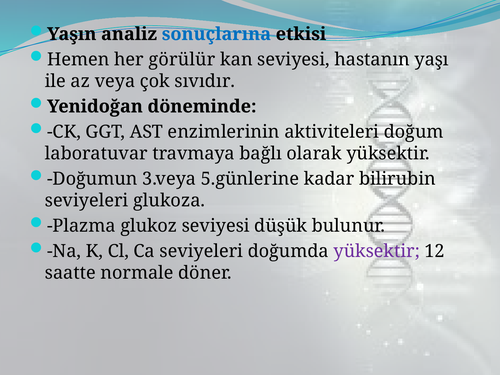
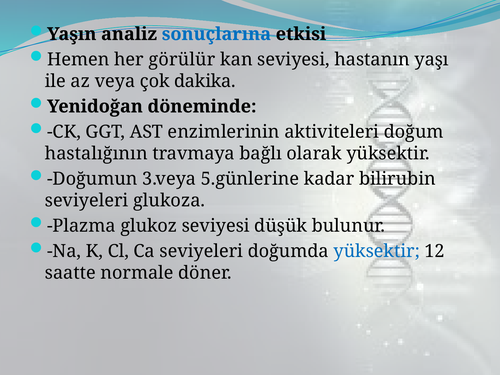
sıvıdır: sıvıdır -> dakika
laboratuvar: laboratuvar -> hastalığının
yüksektir at (377, 251) colour: purple -> blue
